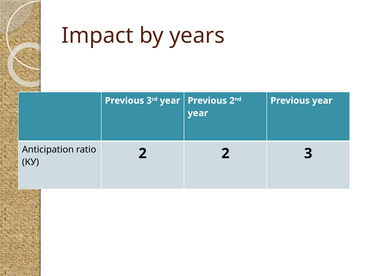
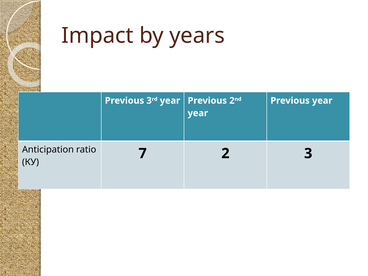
КУ 2: 2 -> 7
